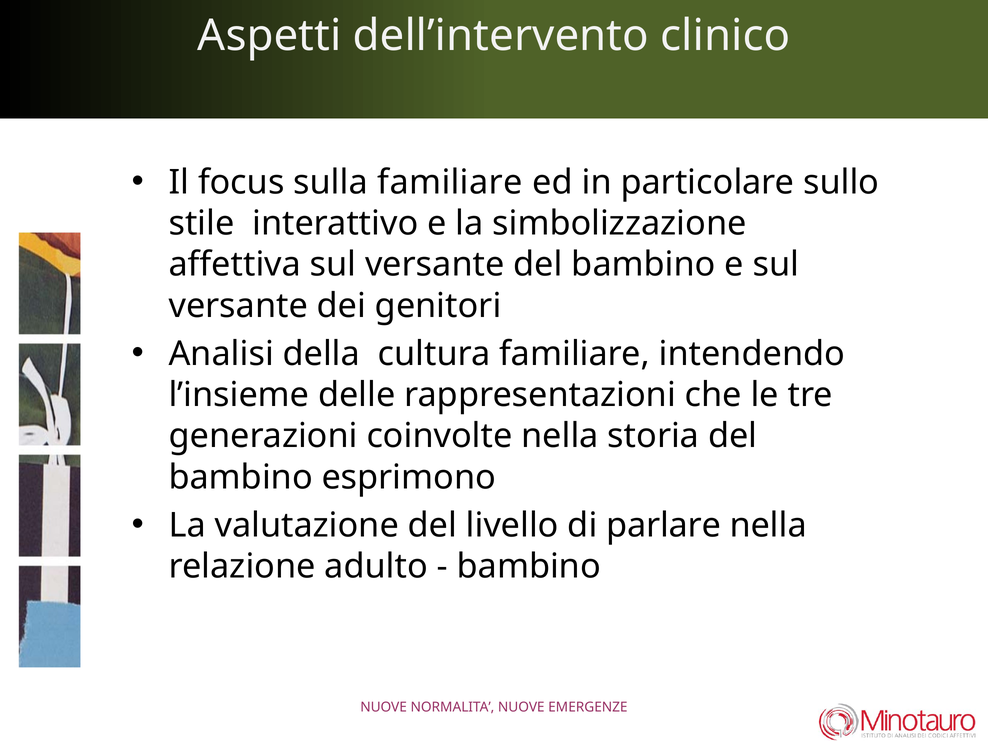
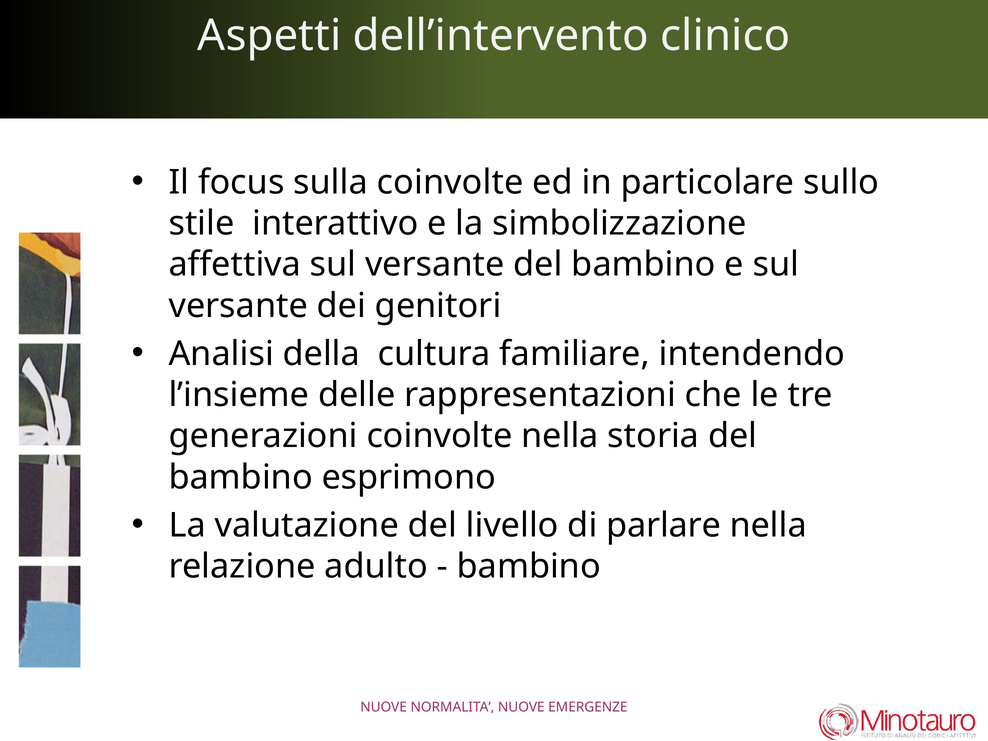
sulla familiare: familiare -> coinvolte
